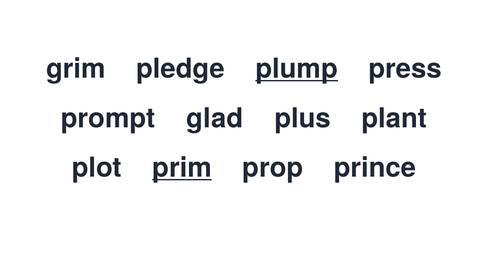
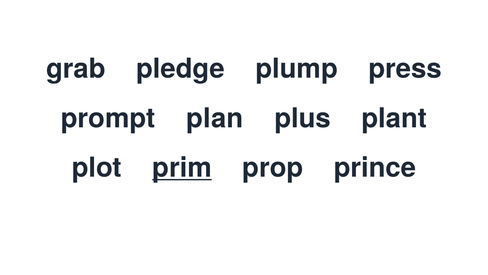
grim: grim -> grab
plump underline: present -> none
glad: glad -> plan
